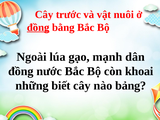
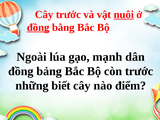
nuôi underline: none -> present
nước: nước -> bảng
còn khoai: khoai -> trước
bảng: bảng -> điểm
